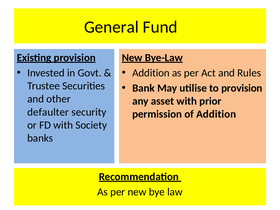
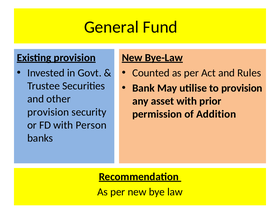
Addition at (151, 73): Addition -> Counted
defaulter at (48, 112): defaulter -> provision
Society: Society -> Person
